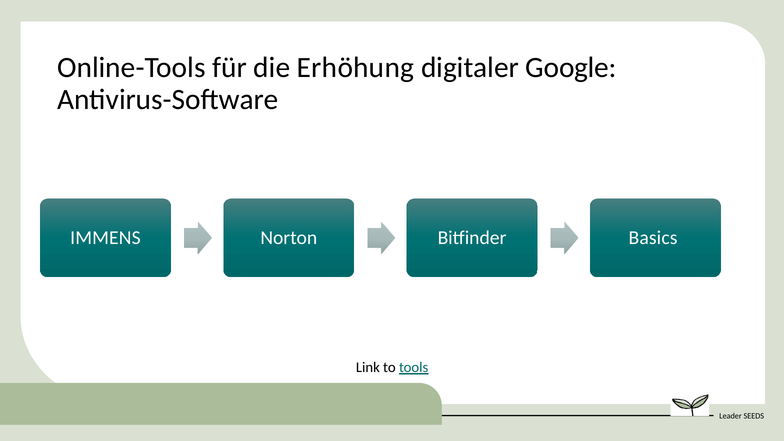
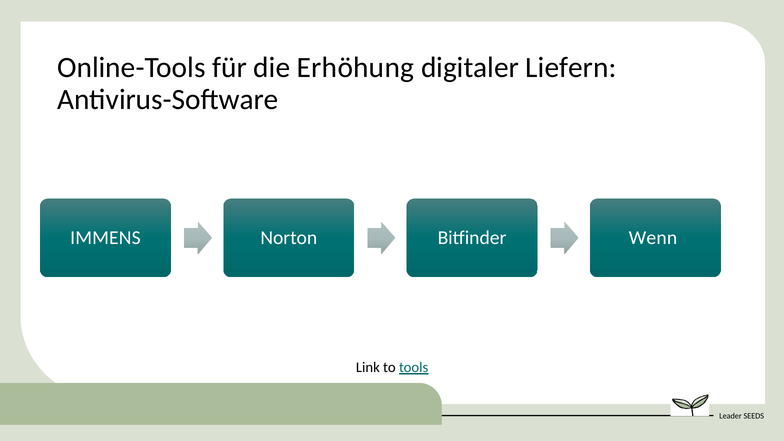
Google: Google -> Liefern
Basics: Basics -> Wenn
